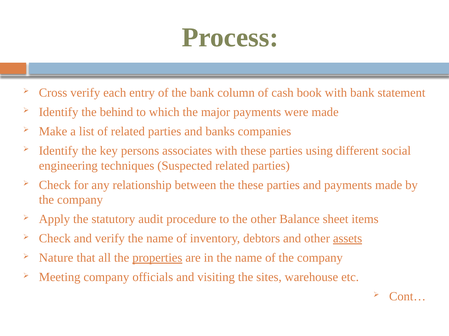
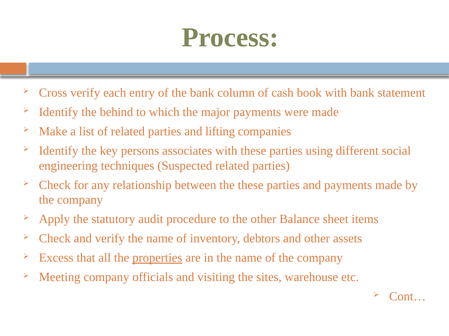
banks: banks -> lifting
assets underline: present -> none
Nature: Nature -> Excess
